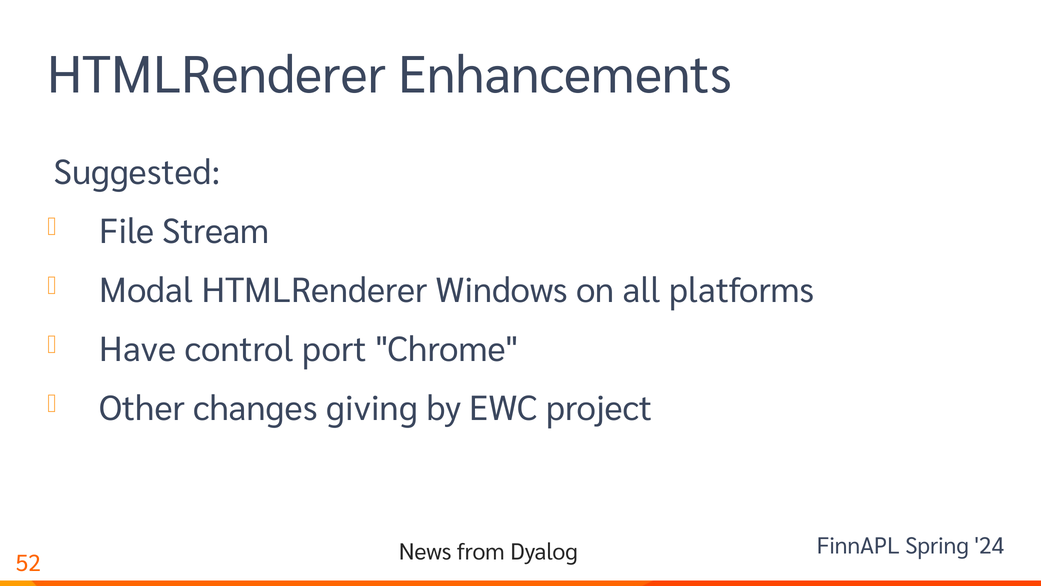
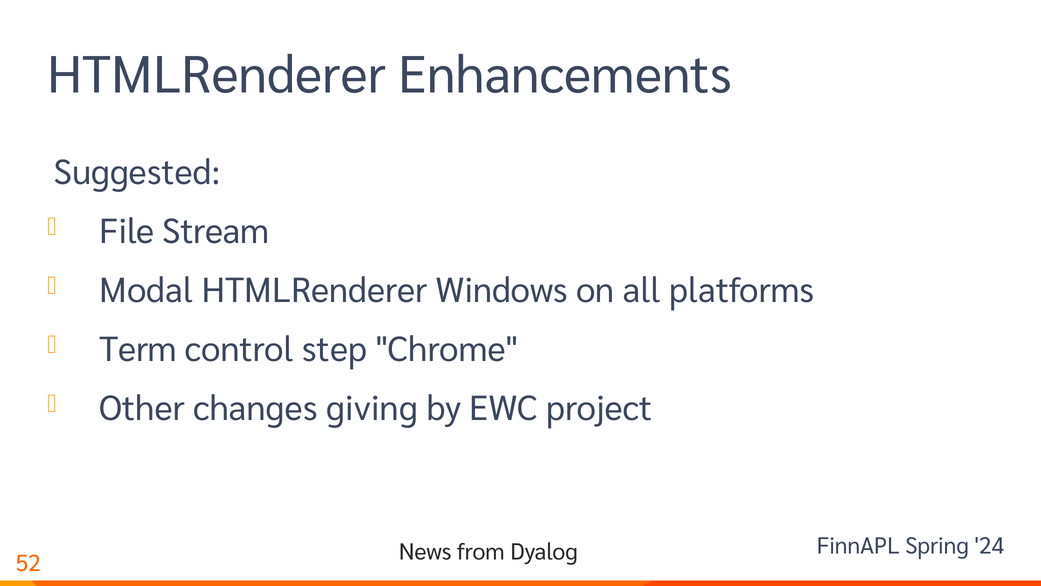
Have: Have -> Term
port: port -> step
